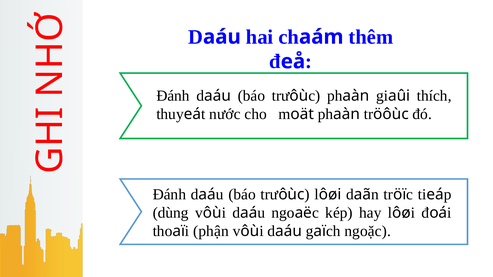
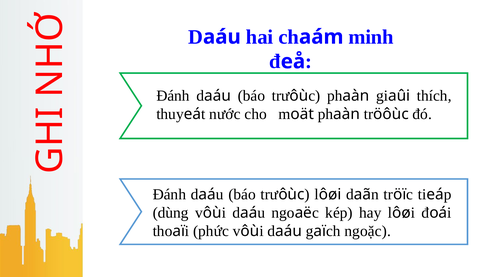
thêm: thêm -> minh
phận: phận -> phức
